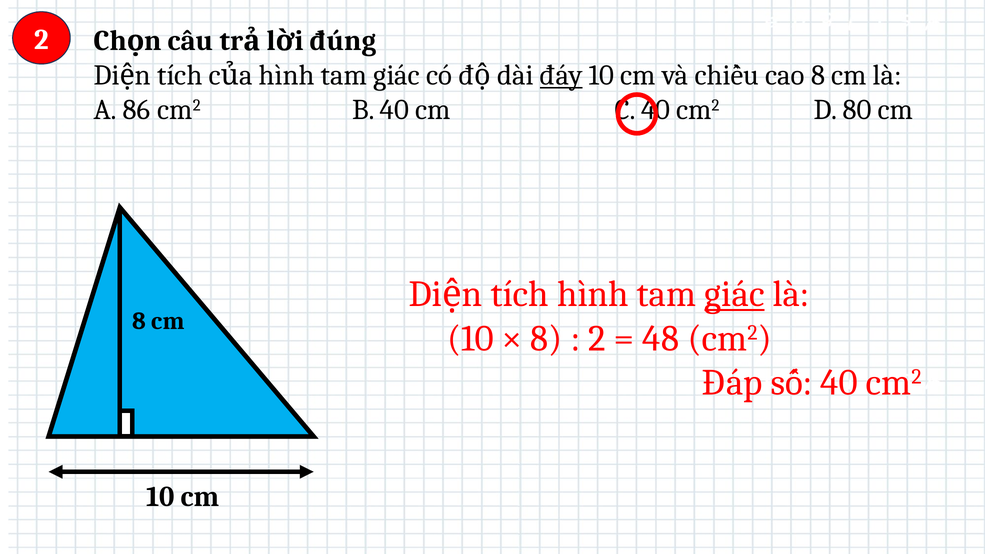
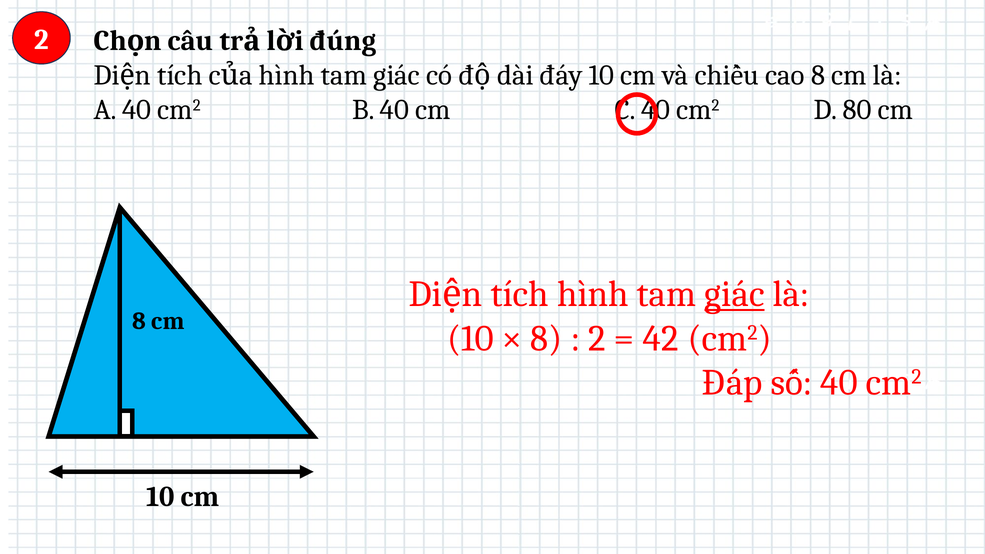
đáy underline: present -> none
A 86: 86 -> 40
48: 48 -> 42
